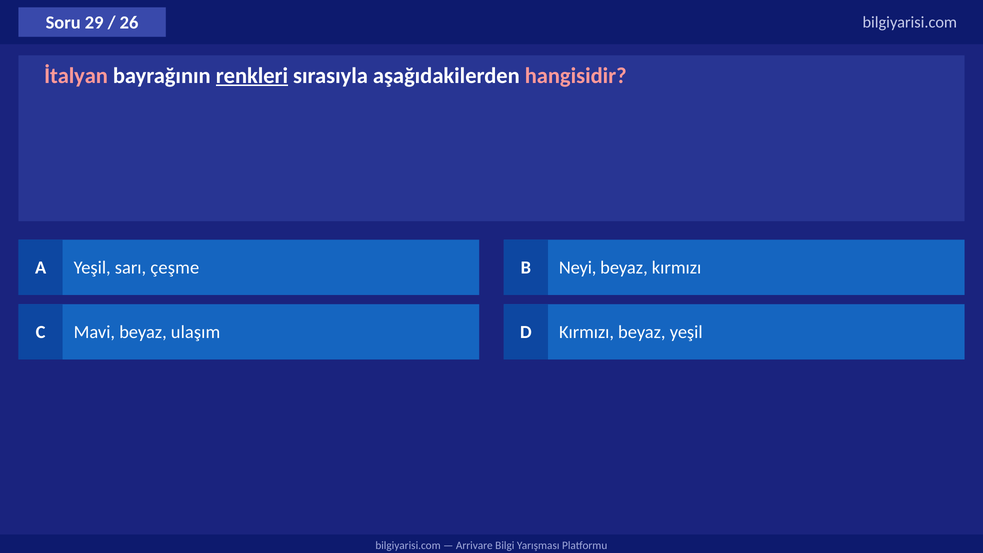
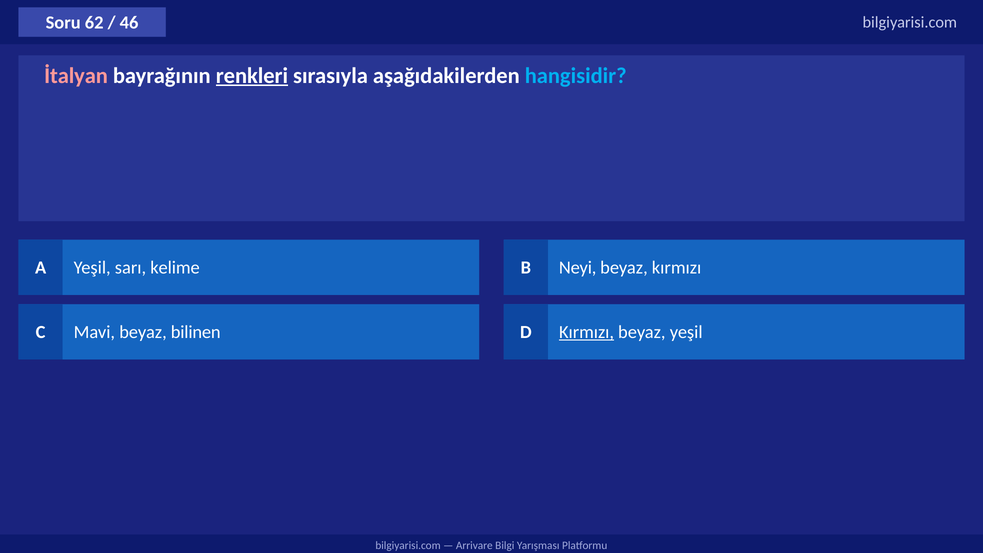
29: 29 -> 62
26: 26 -> 46
hangisidir colour: pink -> light blue
çeşme: çeşme -> kelime
ulaşım: ulaşım -> bilinen
Kırmızı at (587, 332) underline: none -> present
